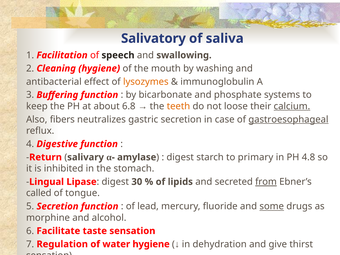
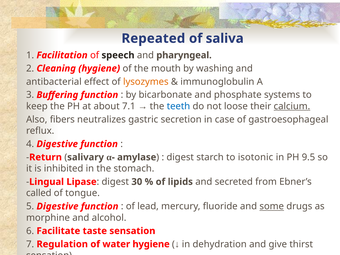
Salivatory: Salivatory -> Repeated
swallowing: swallowing -> pharyngeal
6.8: 6.8 -> 7.1
teeth colour: orange -> blue
gastroesophageal underline: present -> none
primary: primary -> isotonic
4.8: 4.8 -> 9.5
from underline: present -> none
5 Secretion: Secretion -> Digestive
